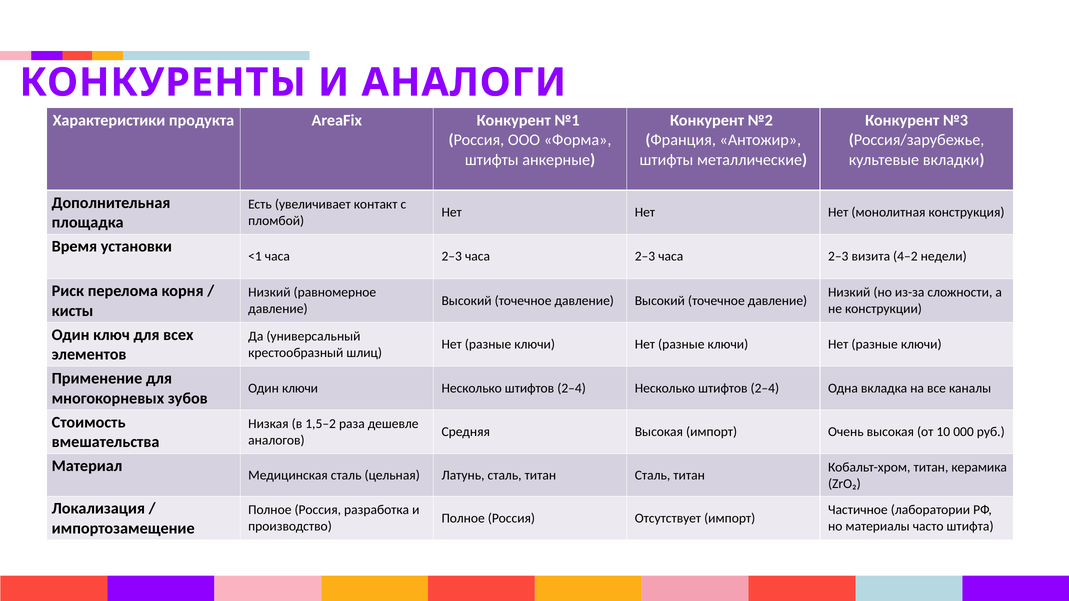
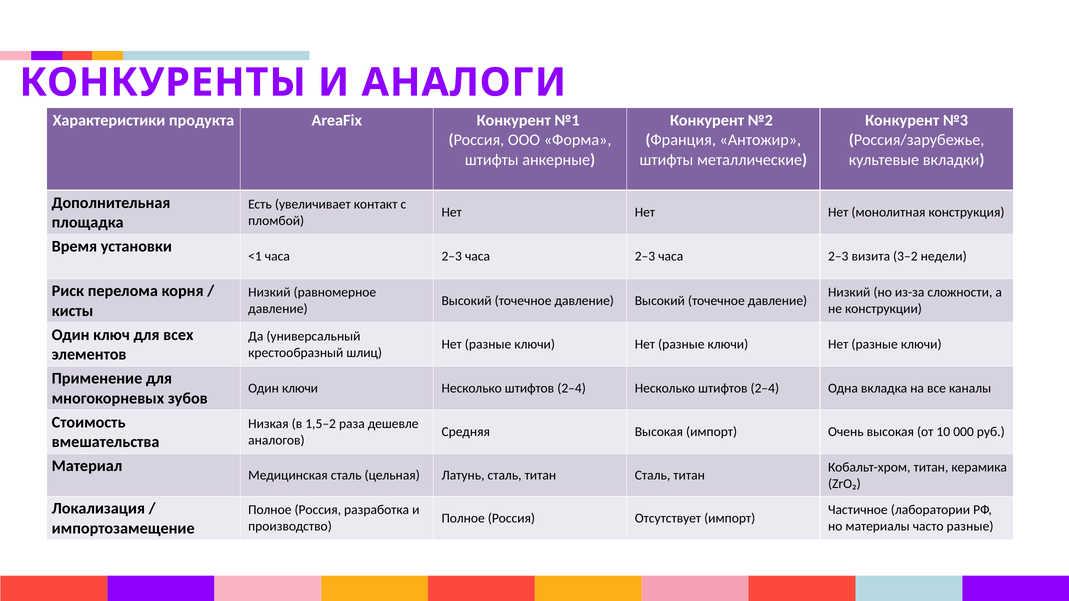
4–2: 4–2 -> 3–2
часто штифта: штифта -> разные
